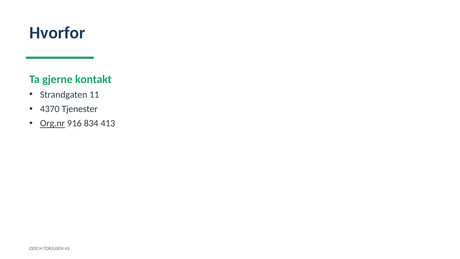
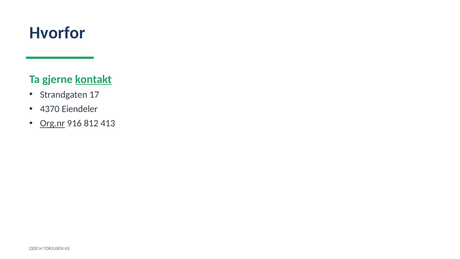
kontakt underline: none -> present
11: 11 -> 17
Tjenester: Tjenester -> Eiendeler
834: 834 -> 812
